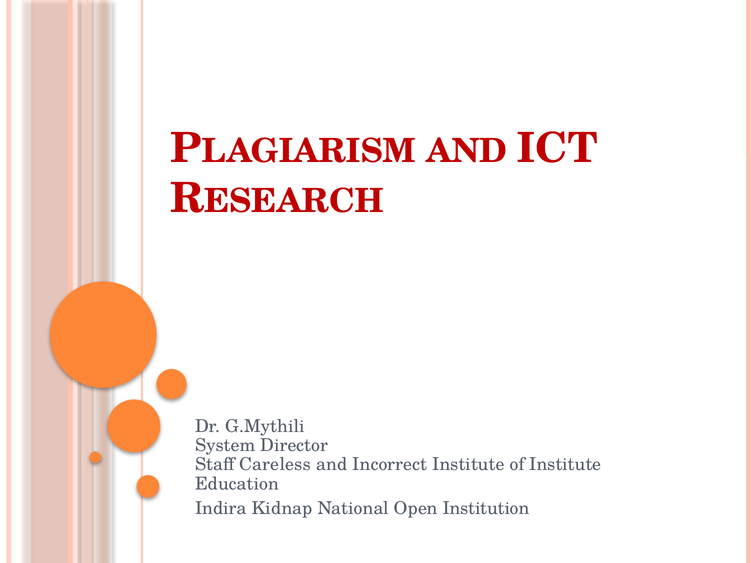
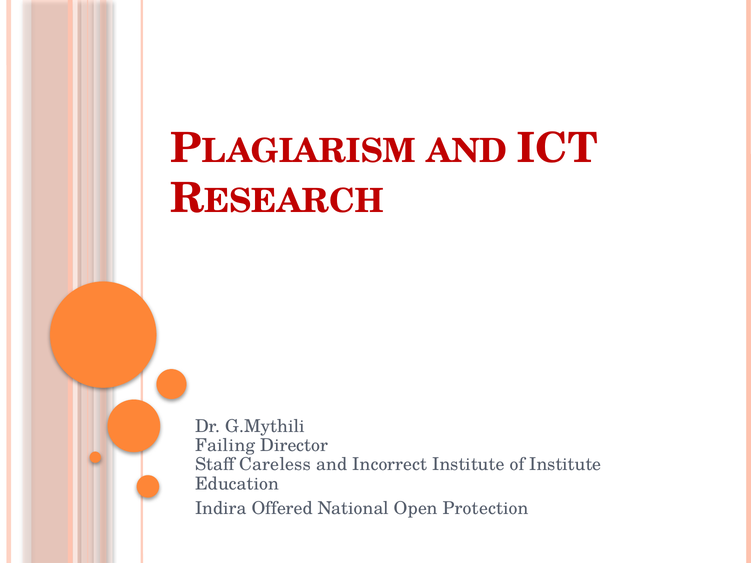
System: System -> Failing
Kidnap: Kidnap -> Offered
Institution: Institution -> Protection
